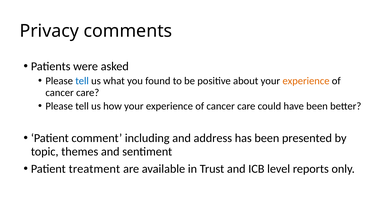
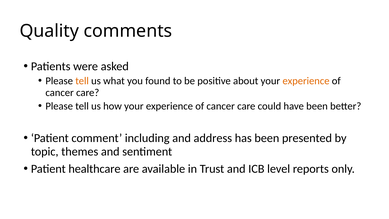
Privacy: Privacy -> Quality
tell at (82, 81) colour: blue -> orange
treatment: treatment -> healthcare
